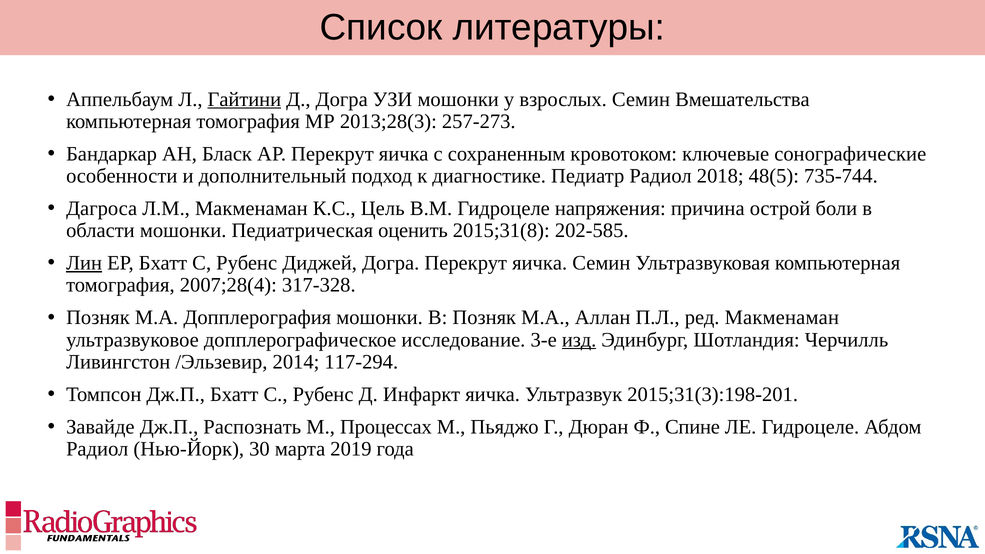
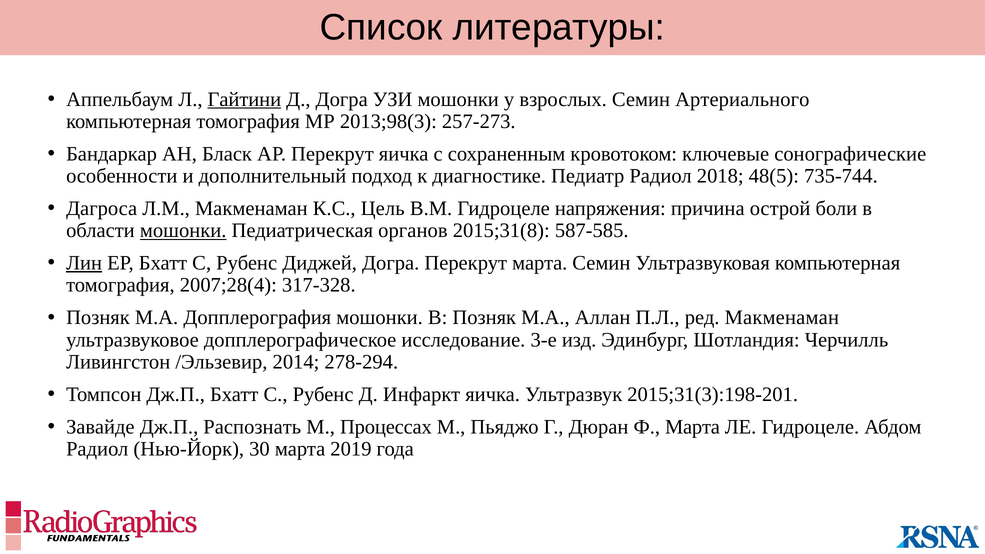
Вмешательства: Вмешательства -> Артериального
2013;28(3: 2013;28(3 -> 2013;98(3
мошонки at (183, 231) underline: none -> present
оценить: оценить -> органов
202-585: 202-585 -> 587-585
Догра Перекрут яичка: яичка -> марта
изд underline: present -> none
117-294: 117-294 -> 278-294
Ф Спине: Спине -> Марта
